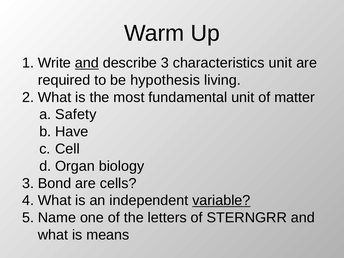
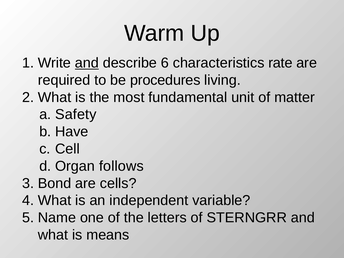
describe 3: 3 -> 6
characteristics unit: unit -> rate
hypothesis: hypothesis -> procedures
biology: biology -> follows
variable underline: present -> none
